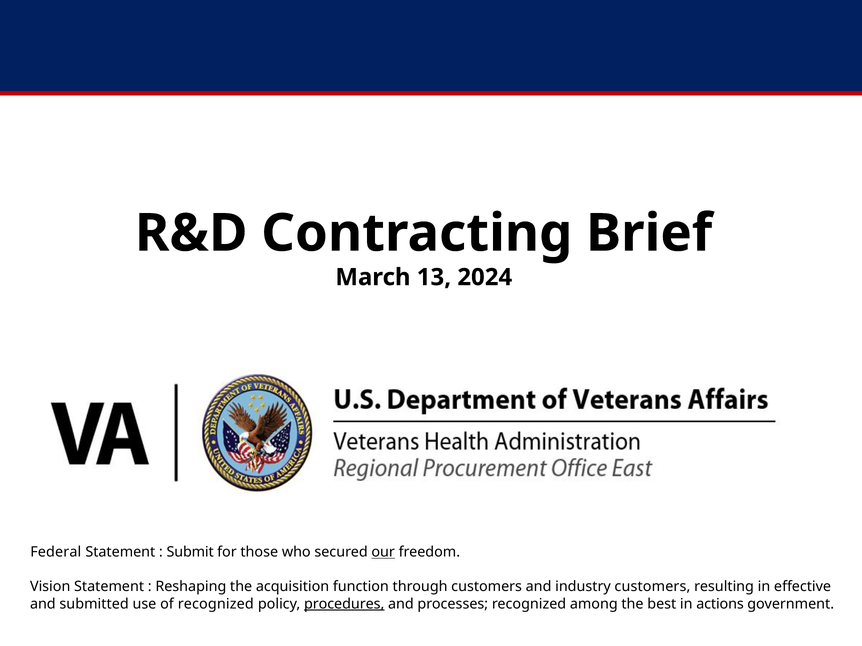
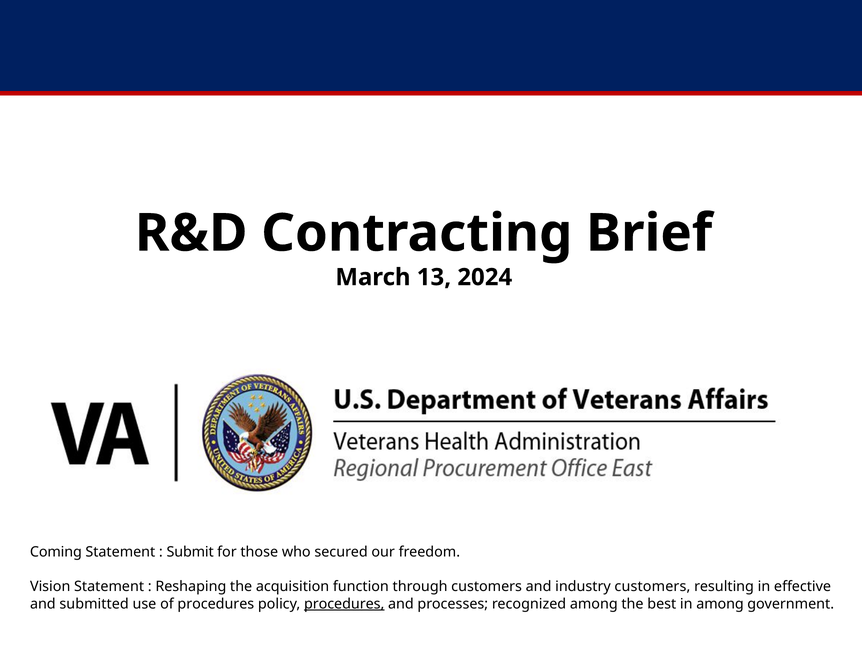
Federal: Federal -> Coming
our underline: present -> none
of recognized: recognized -> procedures
in actions: actions -> among
